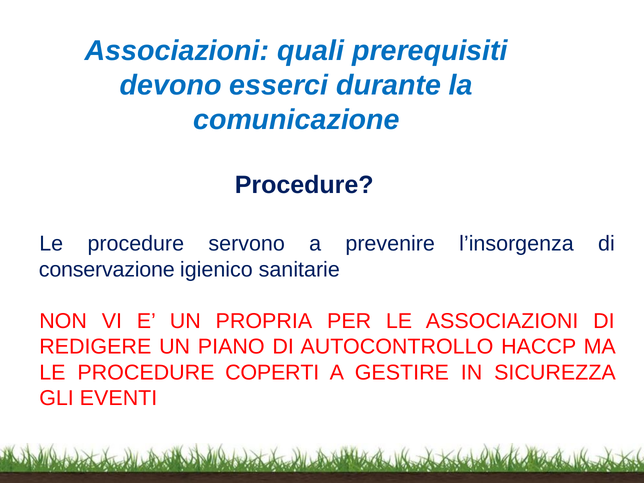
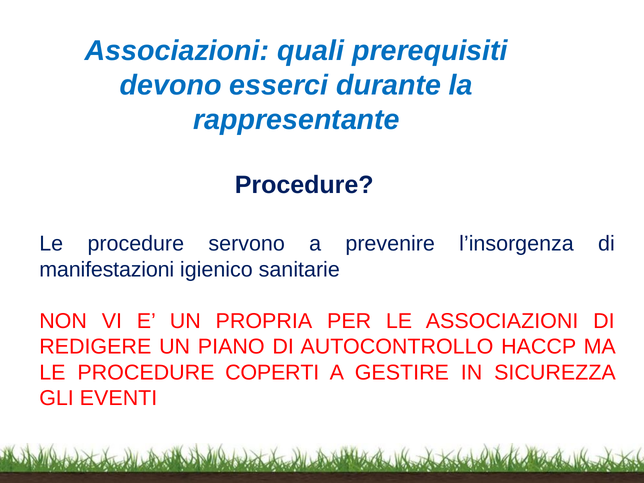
comunicazione: comunicazione -> rappresentante
conservazione: conservazione -> manifestazioni
